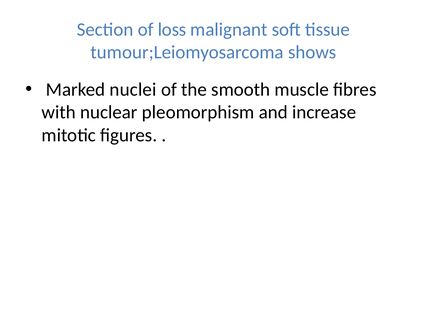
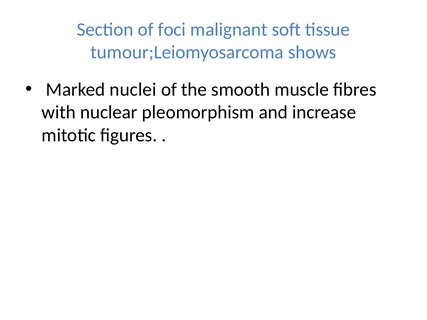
loss: loss -> foci
